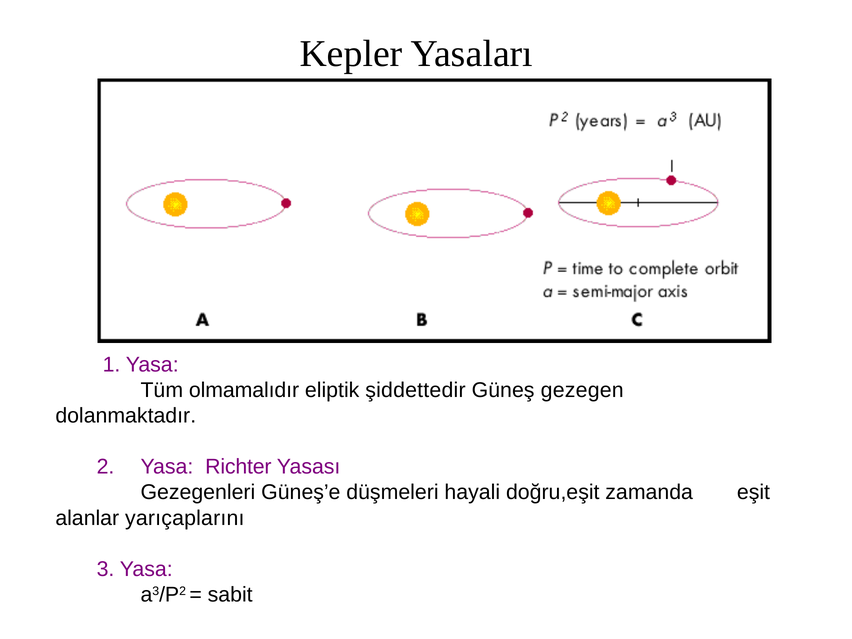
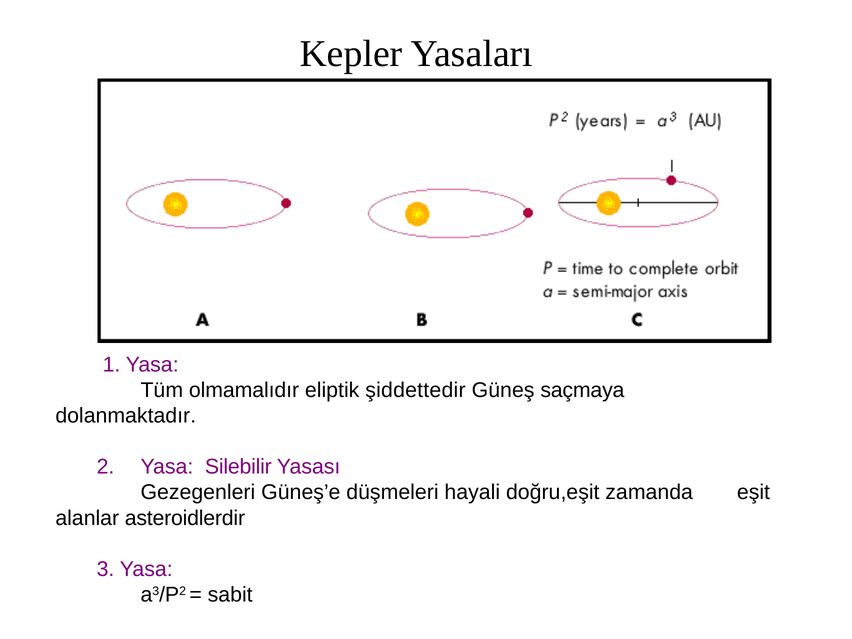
gezegen: gezegen -> saçmaya
Richter: Richter -> Silebilir
yarıçaplarını: yarıçaplarını -> asteroidlerdir
